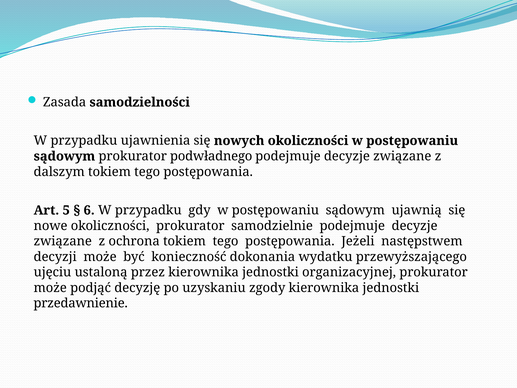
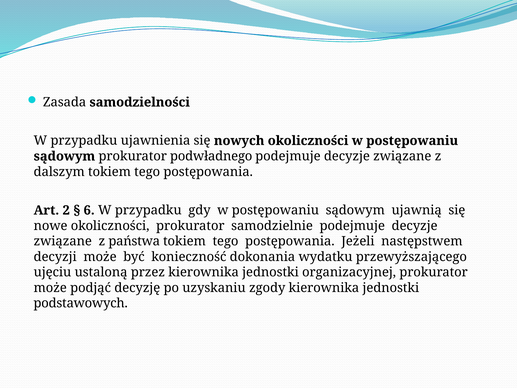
5: 5 -> 2
ochrona: ochrona -> państwa
przedawnienie: przedawnienie -> podstawowych
